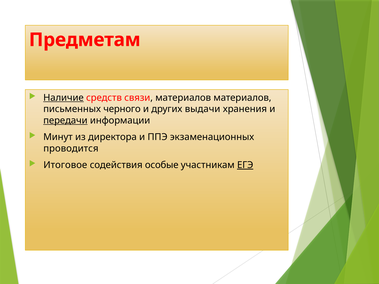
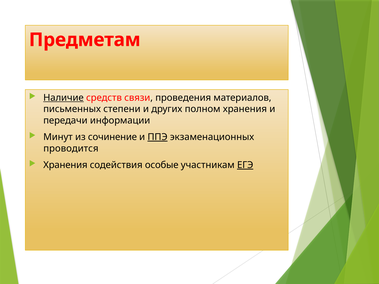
связи материалов: материалов -> проведения
черного: черного -> степени
выдачи: выдачи -> полном
передачи underline: present -> none
директора: директора -> сочинение
ППЭ underline: none -> present
Итоговое at (65, 165): Итоговое -> Хранения
